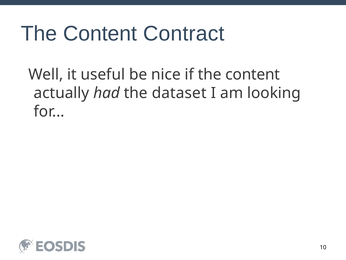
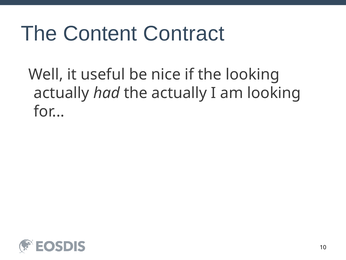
if the content: content -> looking
the dataset: dataset -> actually
